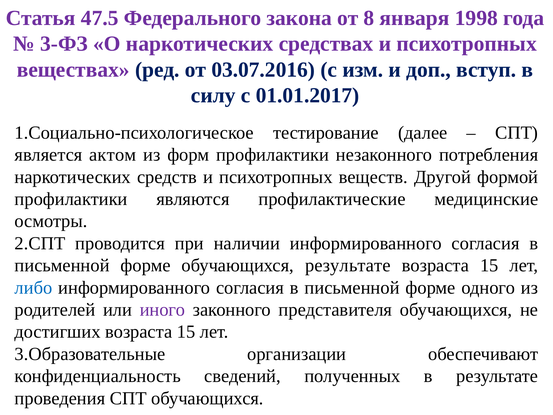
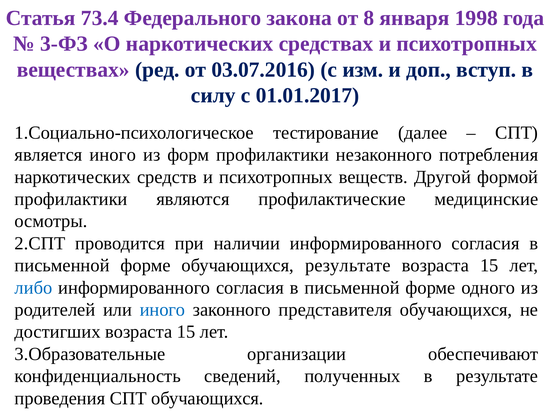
47.5: 47.5 -> 73.4
является актом: актом -> иного
иного at (162, 310) colour: purple -> blue
